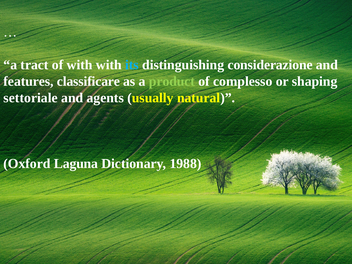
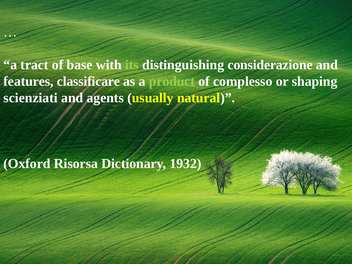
of with: with -> base
its colour: light blue -> light green
settoriale: settoriale -> scienziati
Laguna: Laguna -> Risorsa
1988: 1988 -> 1932
